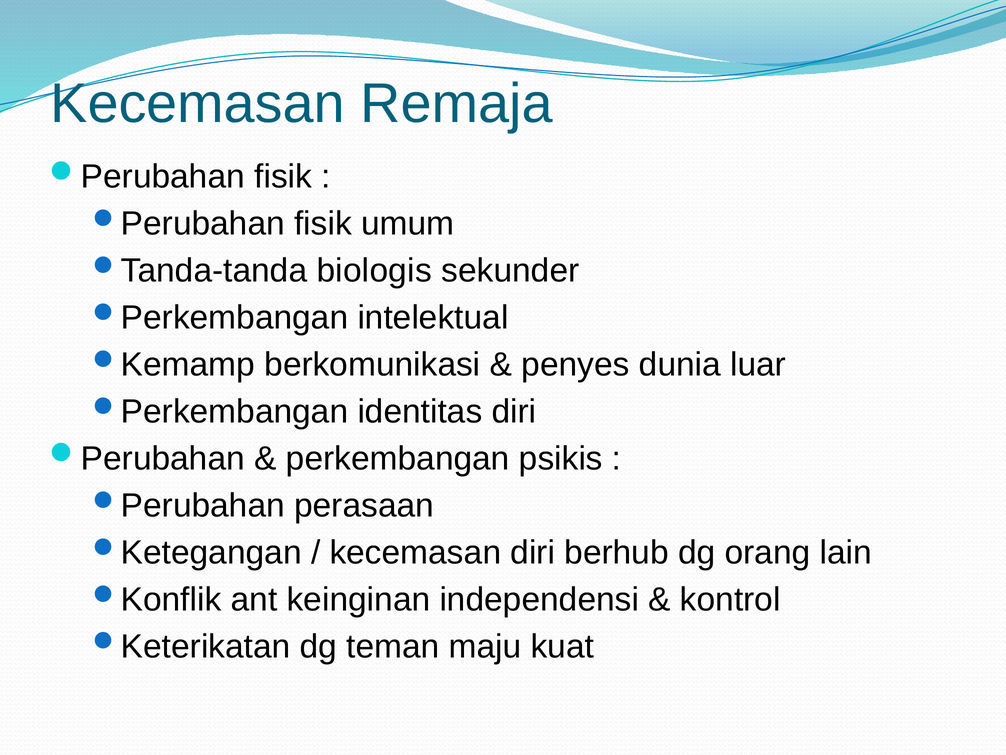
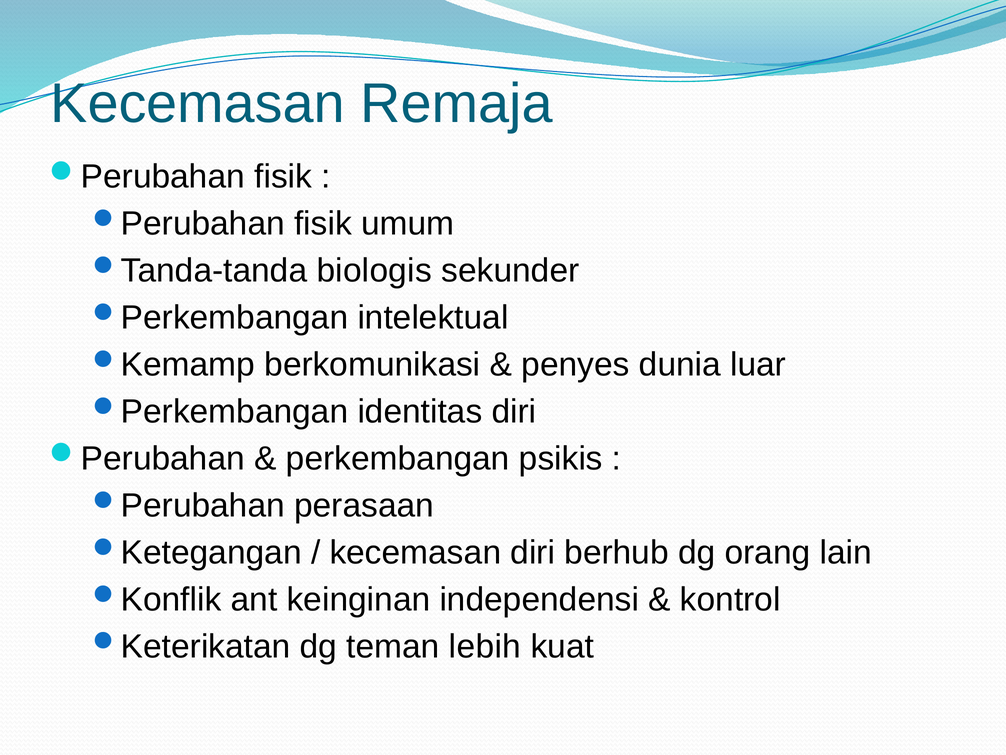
maju: maju -> lebih
